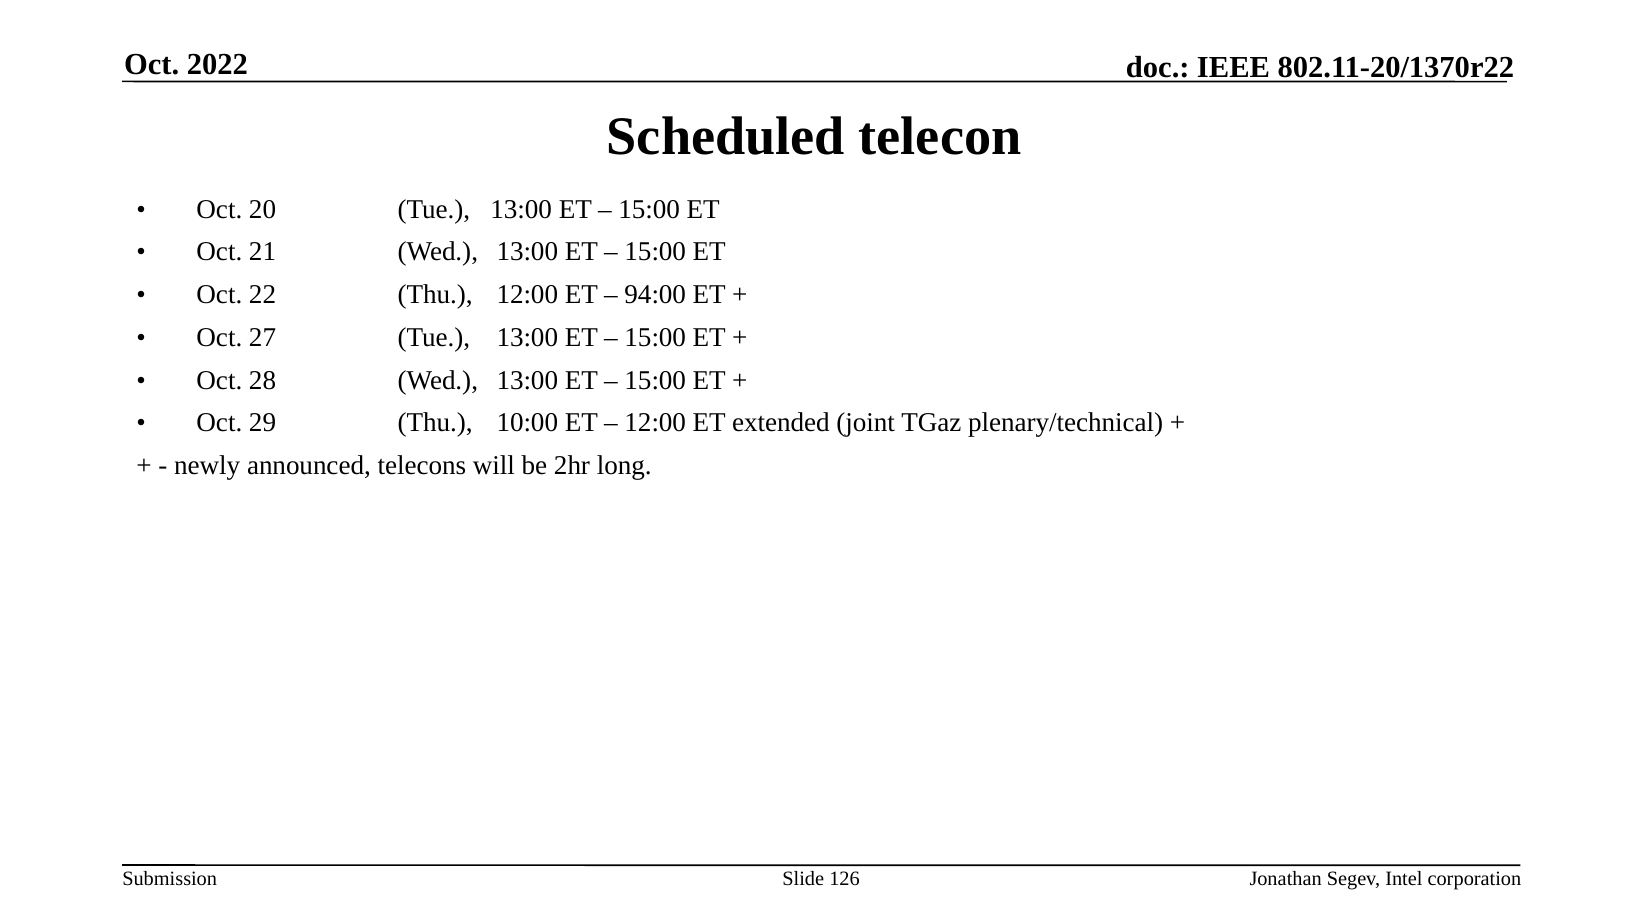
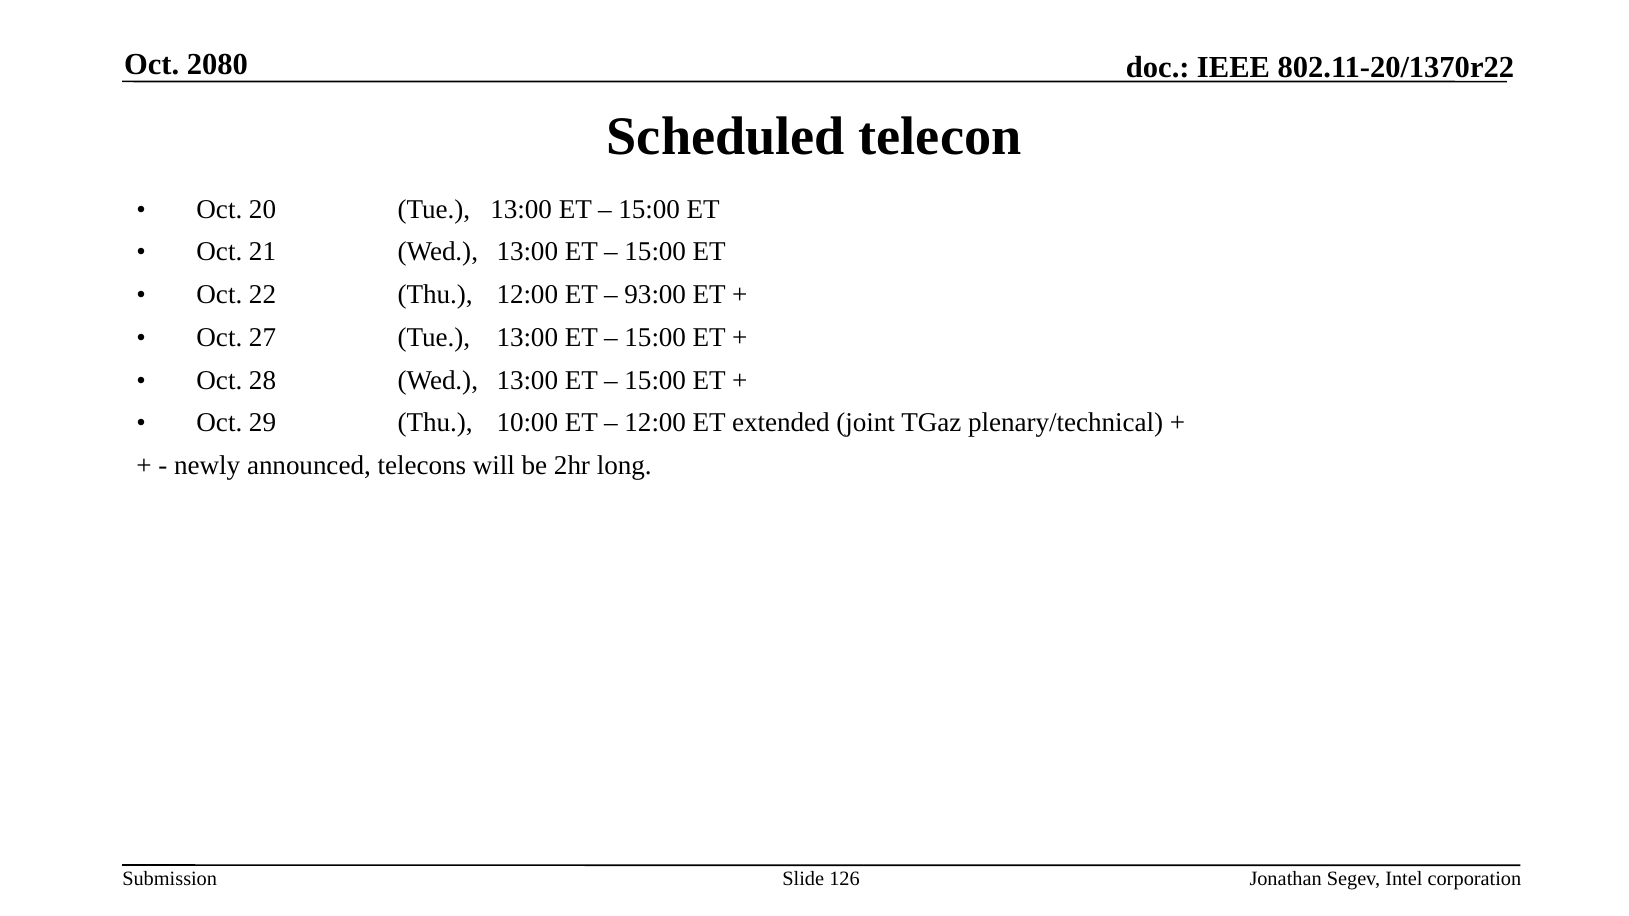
2022: 2022 -> 2080
94:00: 94:00 -> 93:00
